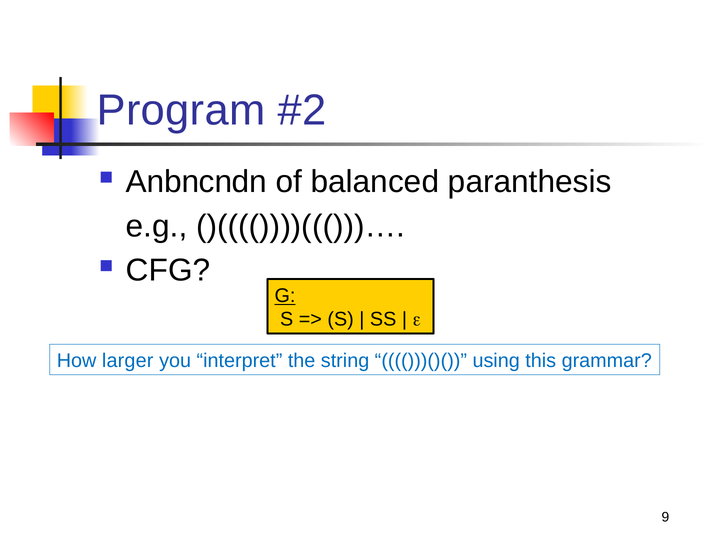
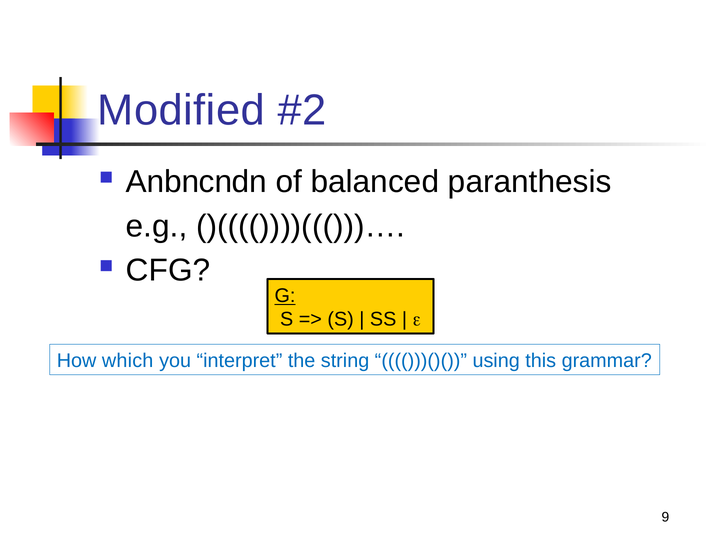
Program: Program -> Modified
larger: larger -> which
